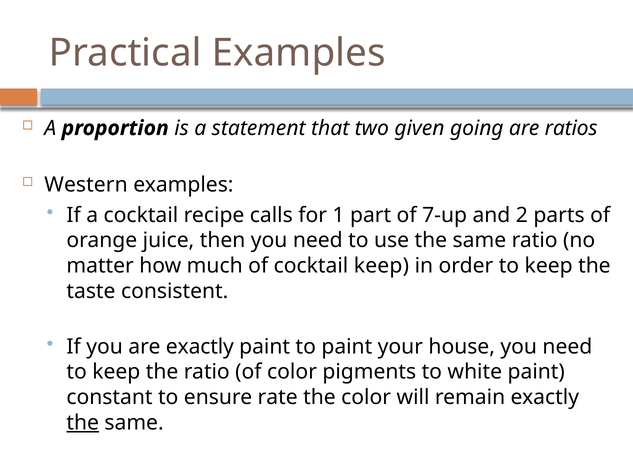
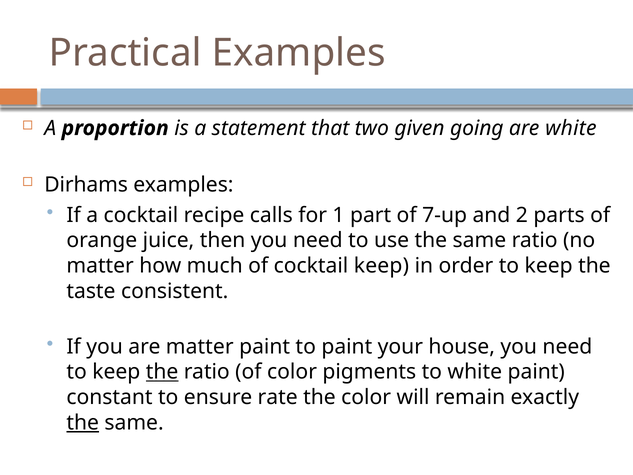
are ratios: ratios -> white
Western: Western -> Dirhams
are exactly: exactly -> matter
the at (162, 372) underline: none -> present
